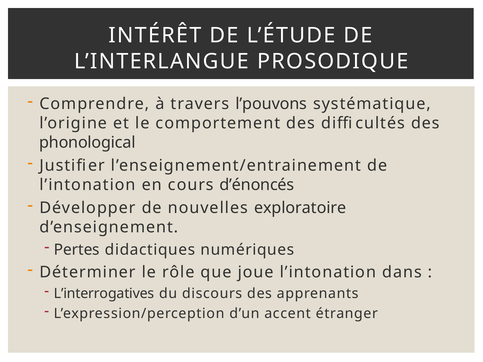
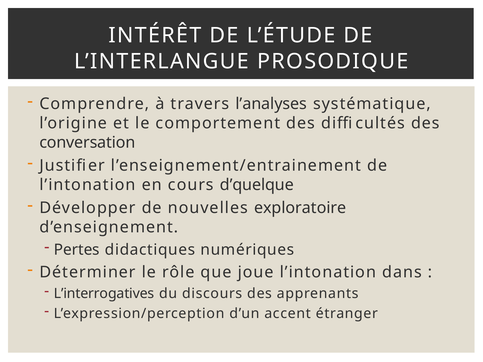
l’pouvons: l’pouvons -> l’analyses
phonological: phonological -> conversation
d’énoncés: d’énoncés -> d’quelque
